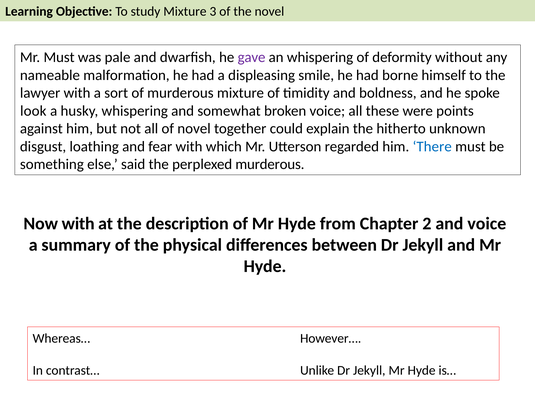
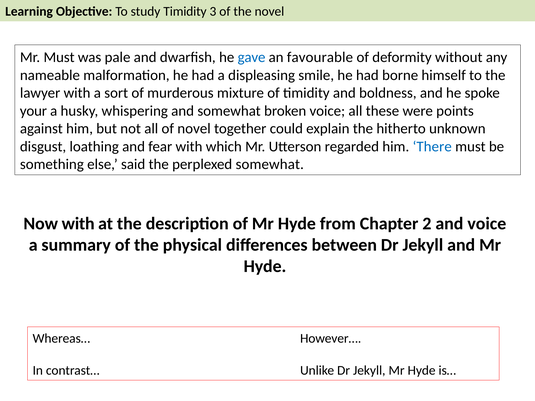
study Mixture: Mixture -> Timidity
gave colour: purple -> blue
an whispering: whispering -> favourable
look: look -> your
perplexed murderous: murderous -> somewhat
